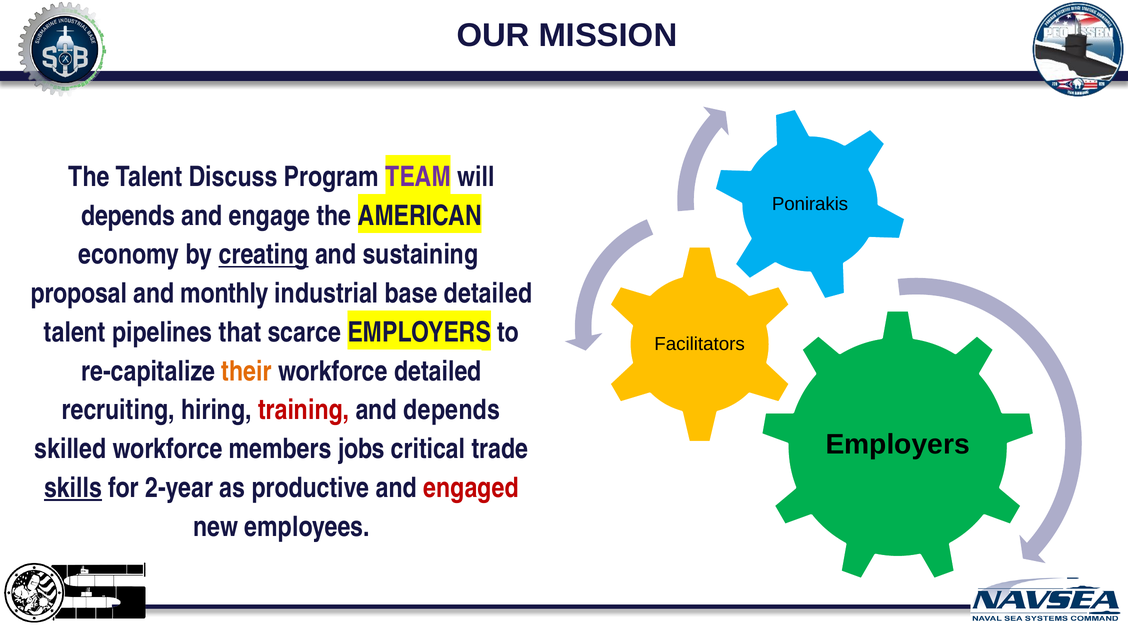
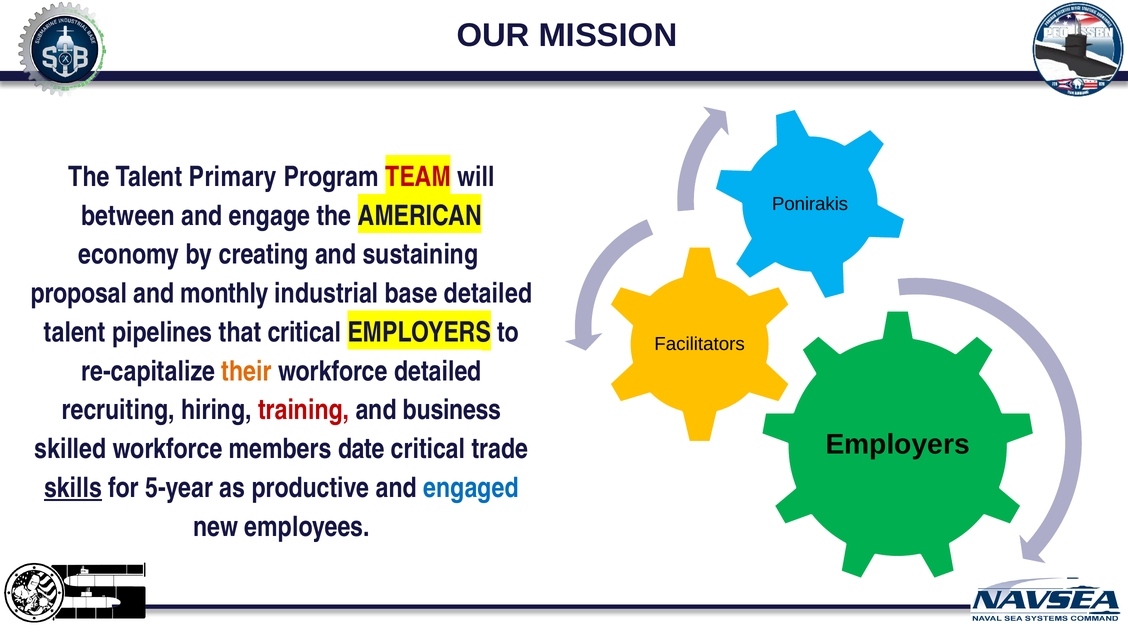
Discuss: Discuss -> Primary
TEAM colour: purple -> red
depends at (128, 216): depends -> between
creating underline: present -> none
that scarce: scarce -> critical
and depends: depends -> business
jobs: jobs -> date
2-year: 2-year -> 5-year
engaged colour: red -> blue
